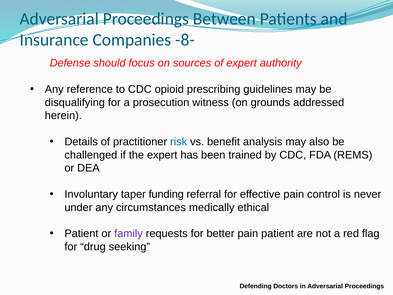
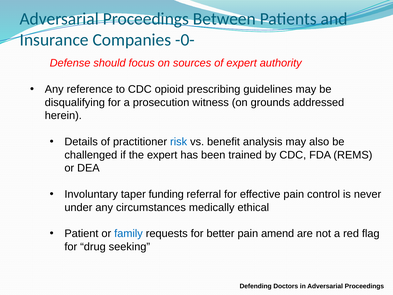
-8-: -8- -> -0-
family colour: purple -> blue
pain patient: patient -> amend
